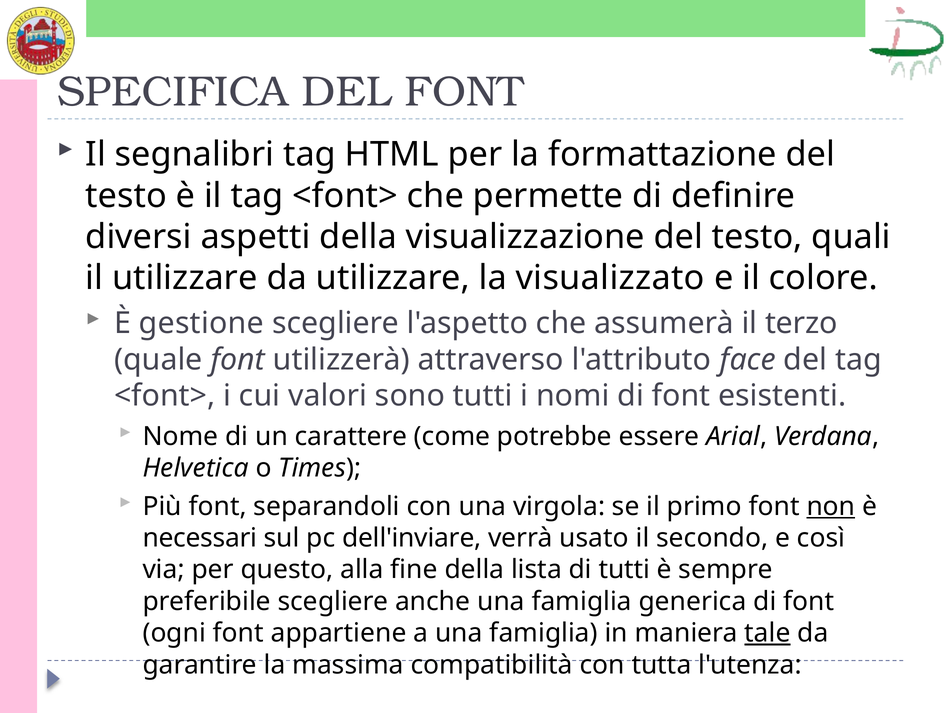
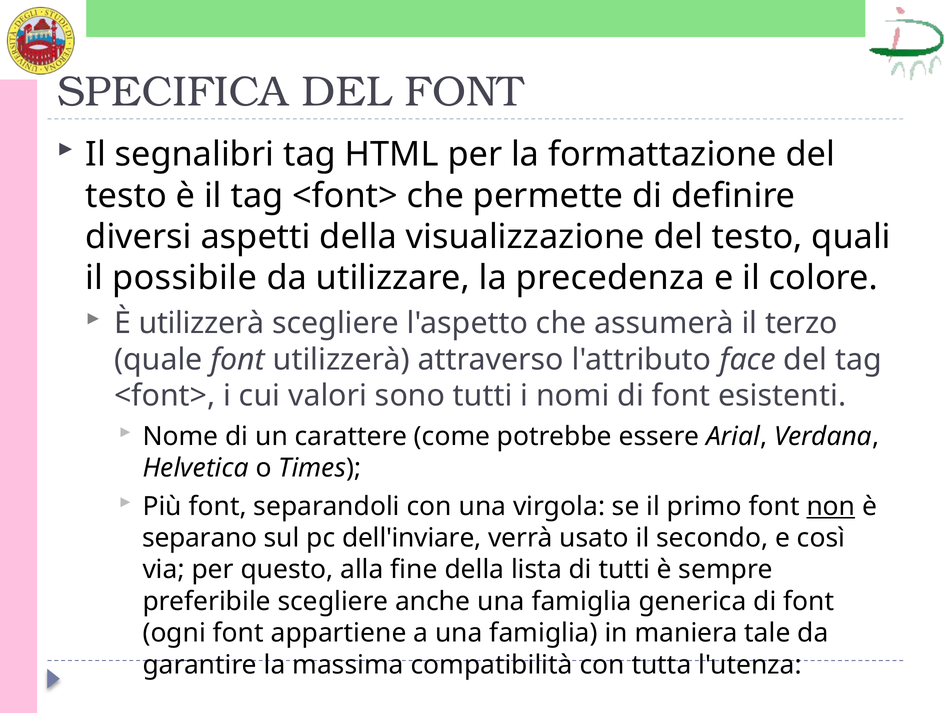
il utilizzare: utilizzare -> possibile
visualizzato: visualizzato -> precedenza
È gestione: gestione -> utilizzerà
necessari: necessari -> separano
tale underline: present -> none
